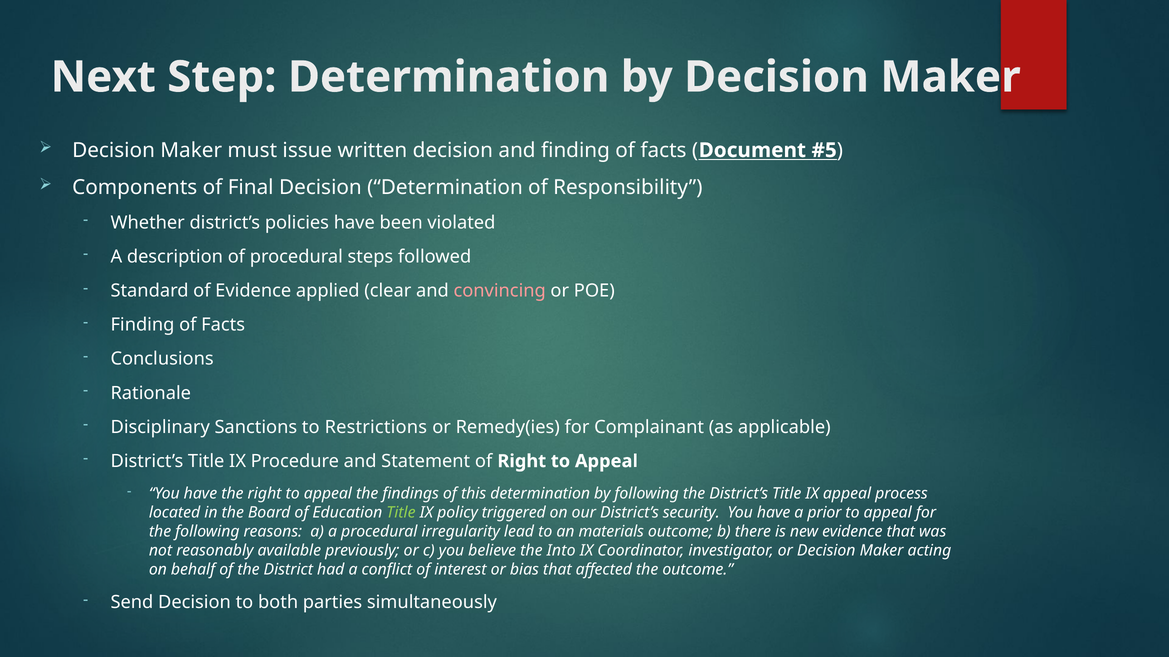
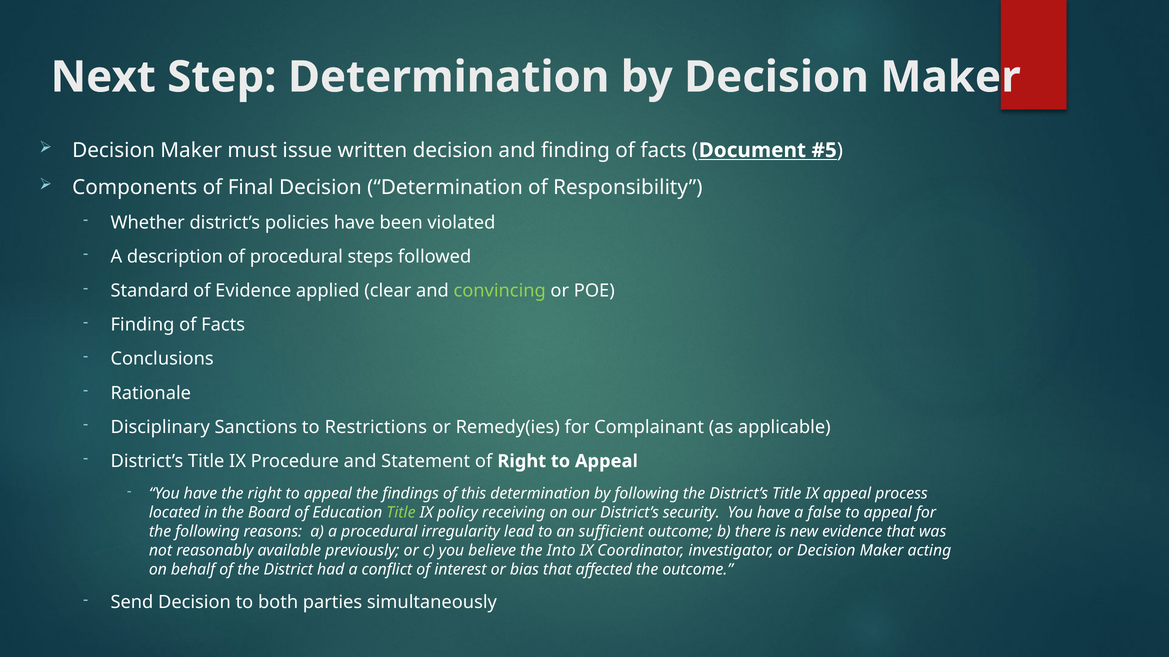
convincing colour: pink -> light green
triggered: triggered -> receiving
prior: prior -> false
materials: materials -> sufficient
